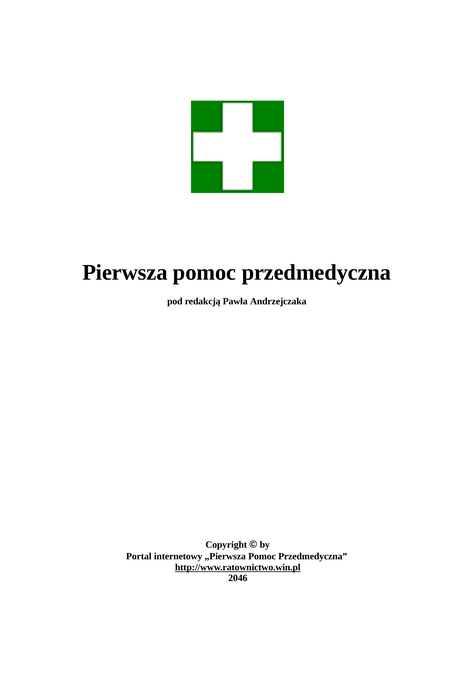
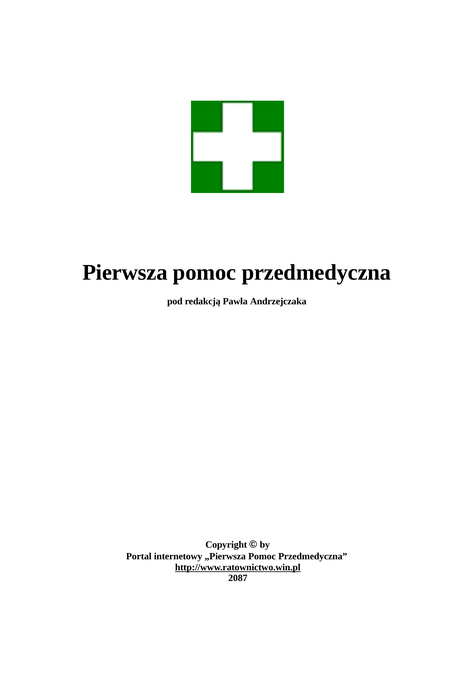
2046: 2046 -> 2087
